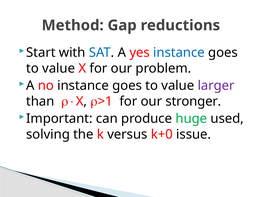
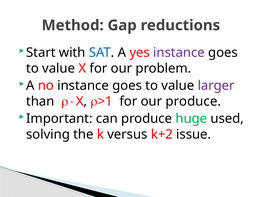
instance at (179, 53) colour: blue -> purple
our stronger: stronger -> produce
k+0: k+0 -> k+2
